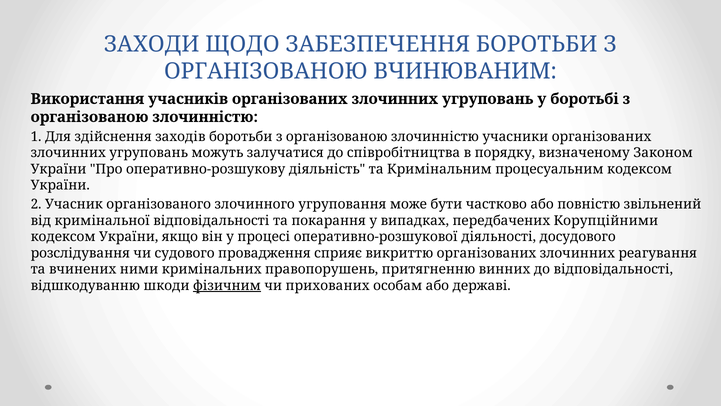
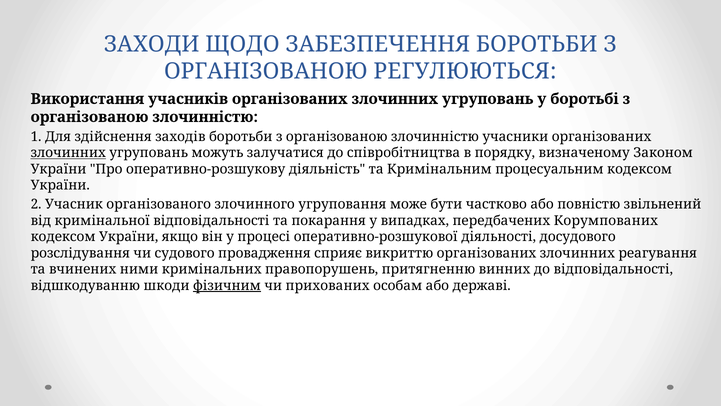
ВЧИНЮВАНИМ: ВЧИНЮВАНИМ -> РЕГУЛЮЮТЬСЯ
злочинних at (68, 153) underline: none -> present
Корупційними: Корупційними -> Корумпованих
